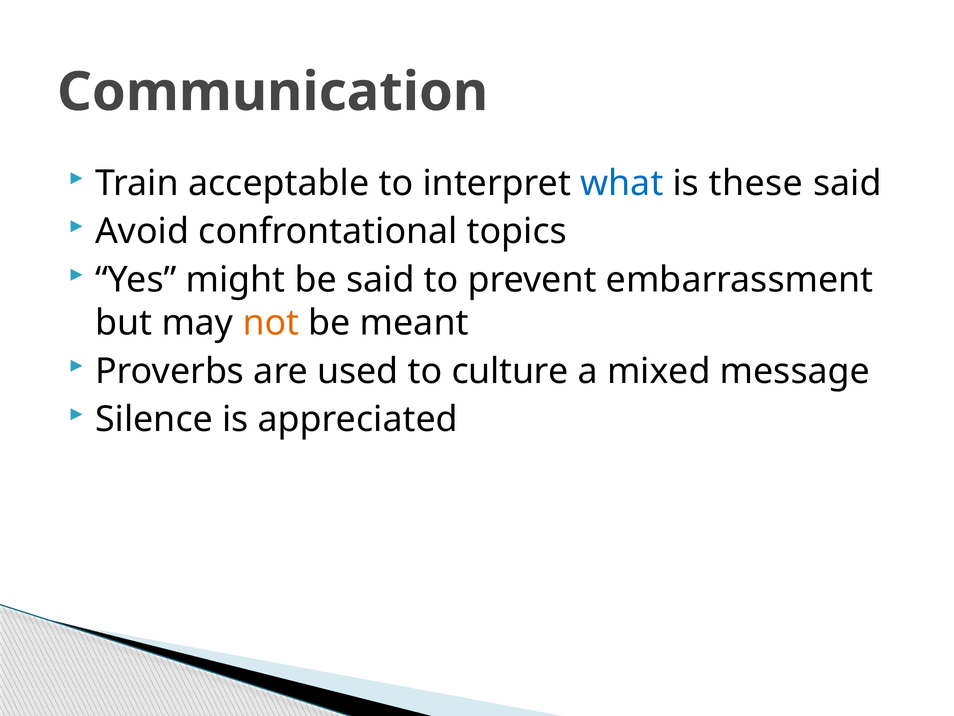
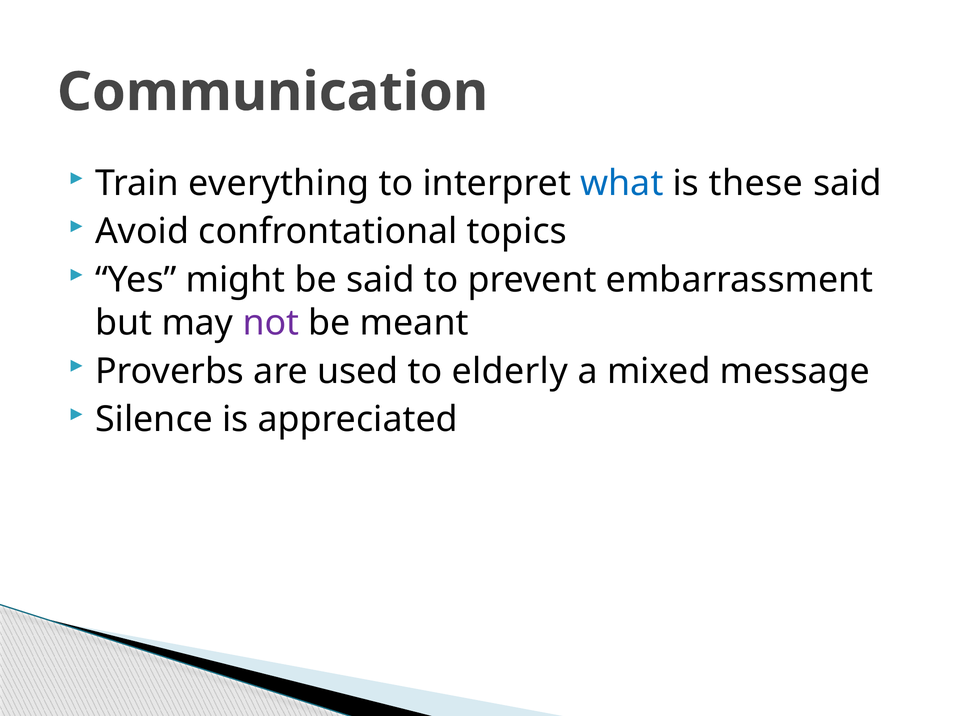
acceptable: acceptable -> everything
not colour: orange -> purple
culture: culture -> elderly
